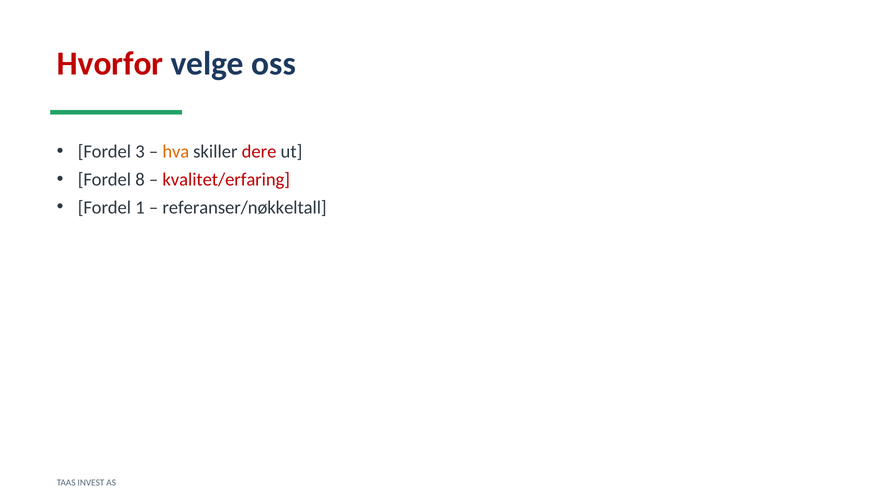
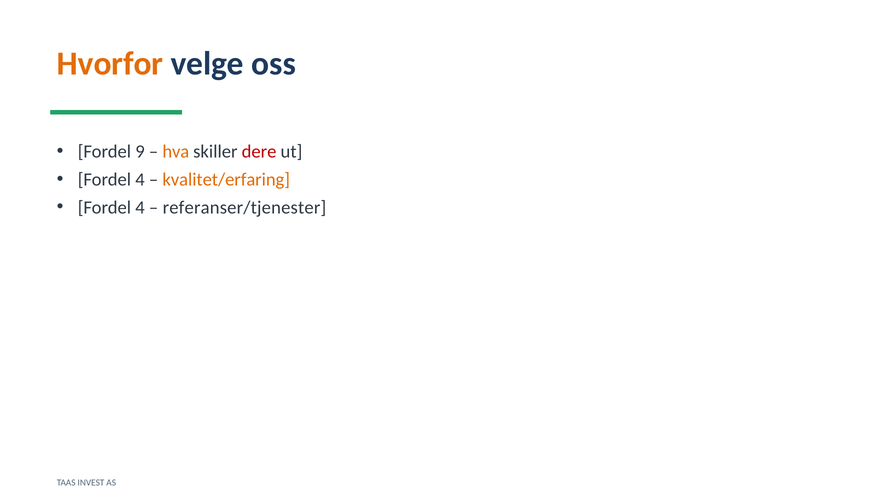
Hvorfor colour: red -> orange
3: 3 -> 9
8 at (140, 179): 8 -> 4
kvalitet/erfaring colour: red -> orange
1 at (140, 207): 1 -> 4
referanser/nøkkeltall: referanser/nøkkeltall -> referanser/tjenester
